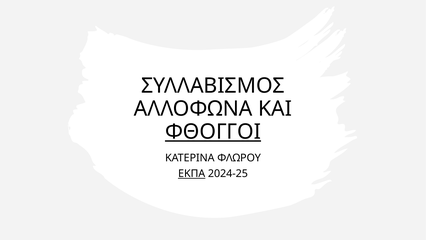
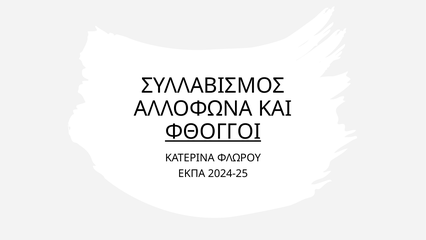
ΕΚΠΑ underline: present -> none
